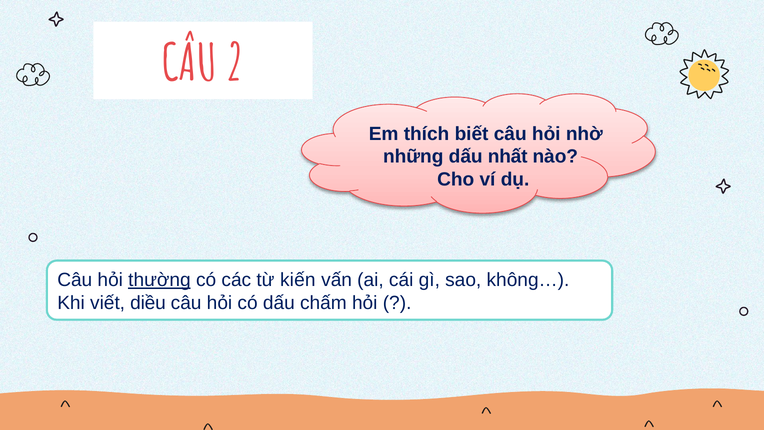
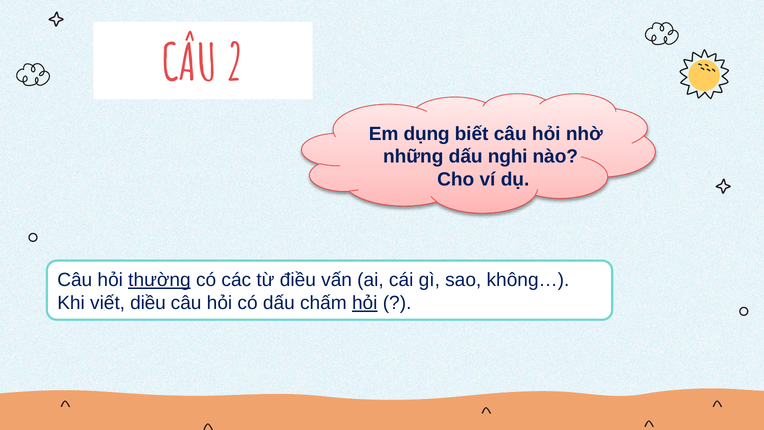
thích: thích -> dụng
nhất: nhất -> nghi
kiến: kiến -> điều
hỏi at (365, 303) underline: none -> present
